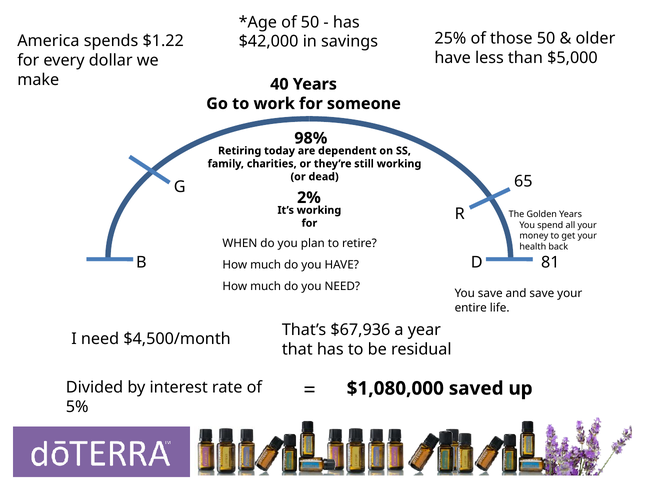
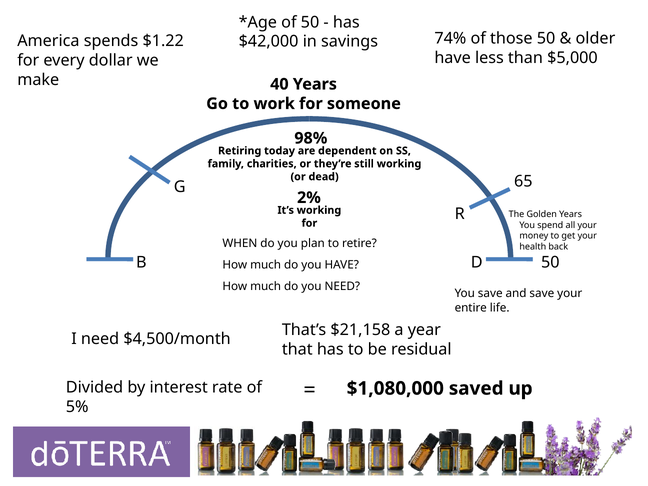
25%: 25% -> 74%
D 81: 81 -> 50
$67,936: $67,936 -> $21,158
